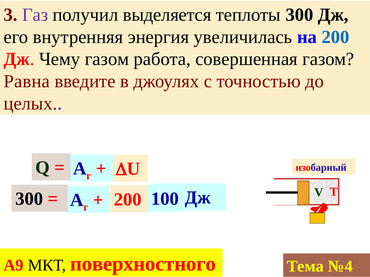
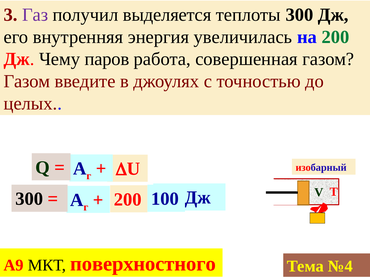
200 at (335, 37) colour: blue -> green
Чему газом: газом -> паров
Равна at (27, 81): Равна -> Газом
